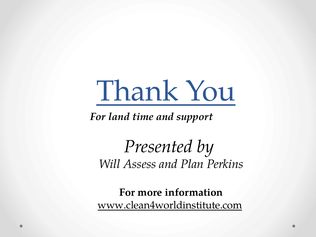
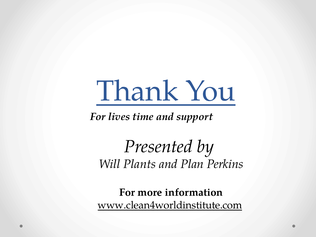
land: land -> lives
Assess: Assess -> Plants
